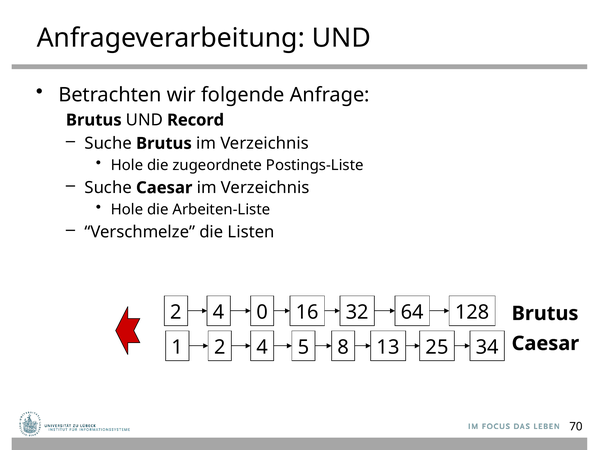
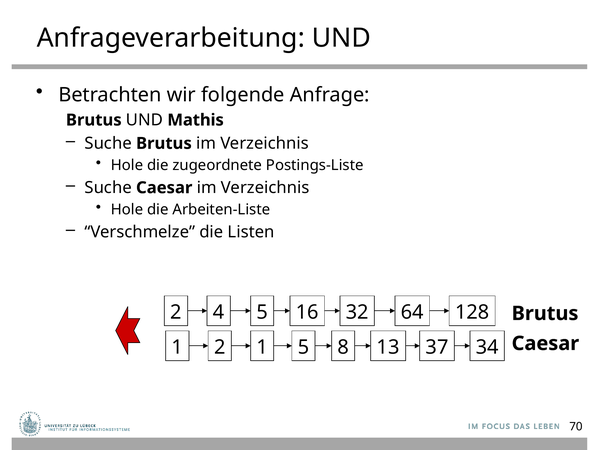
Record: Record -> Mathis
4 0: 0 -> 5
1 2 4: 4 -> 1
25: 25 -> 37
